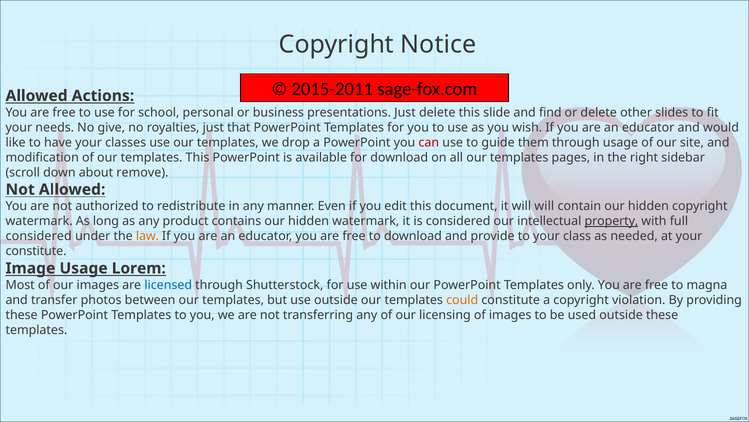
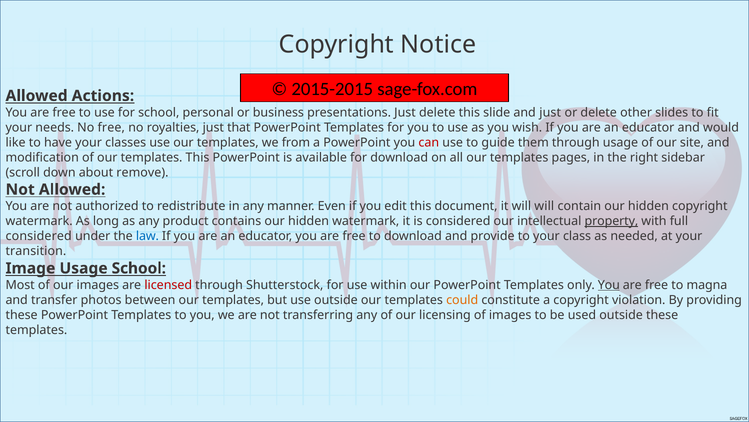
2015-2011: 2015-2011 -> 2015-2015
and find: find -> just
No give: give -> free
drop: drop -> from
law colour: orange -> blue
constitute at (36, 251): constitute -> transition
Usage Lorem: Lorem -> School
licensed colour: blue -> red
You at (609, 285) underline: none -> present
